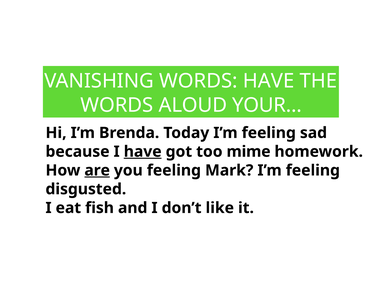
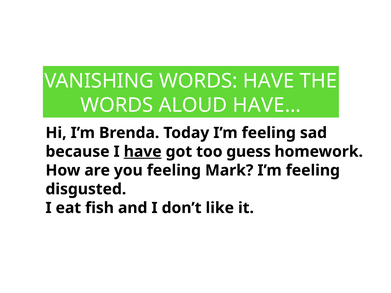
YOUR…: YOUR… -> HAVE…
mime: mime -> guess
are underline: present -> none
